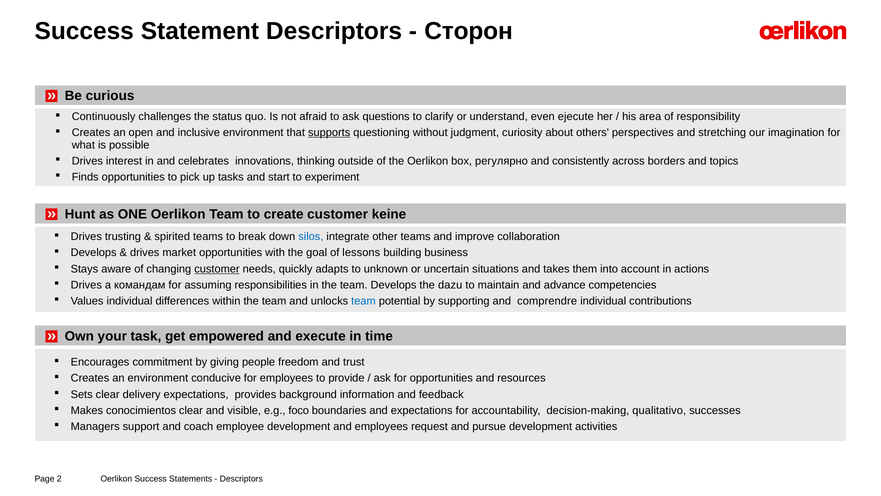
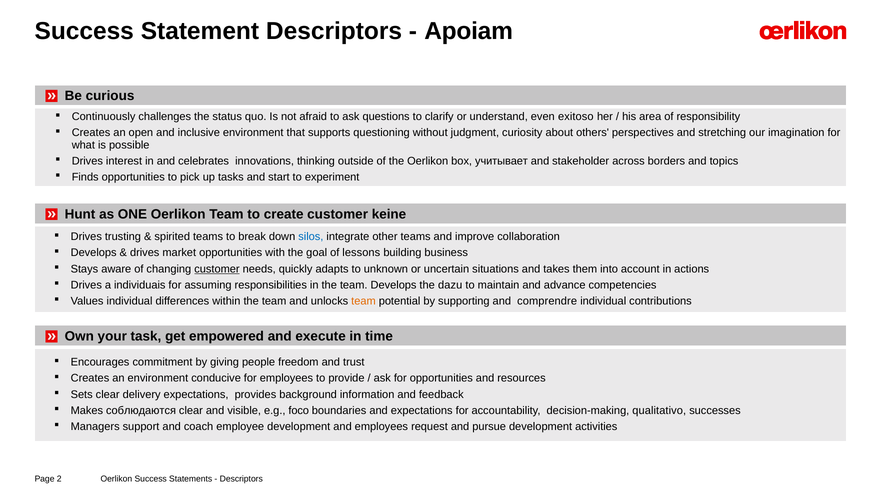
Сторон: Сторон -> Apoiam
ejecute: ejecute -> exitoso
supports underline: present -> none
регулярно: регулярно -> учитывает
consistently: consistently -> stakeholder
командам: командам -> individuais
team at (363, 301) colour: blue -> orange
conocimientos: conocimientos -> соблюдаются
